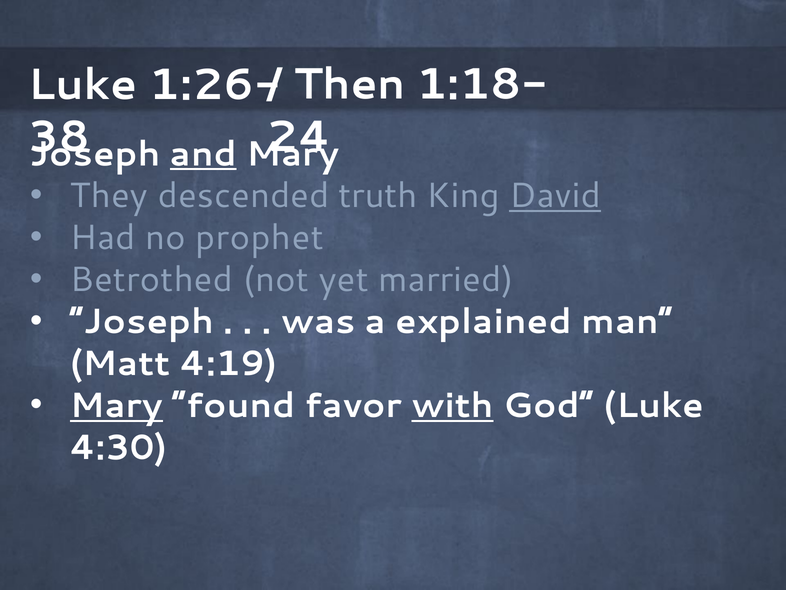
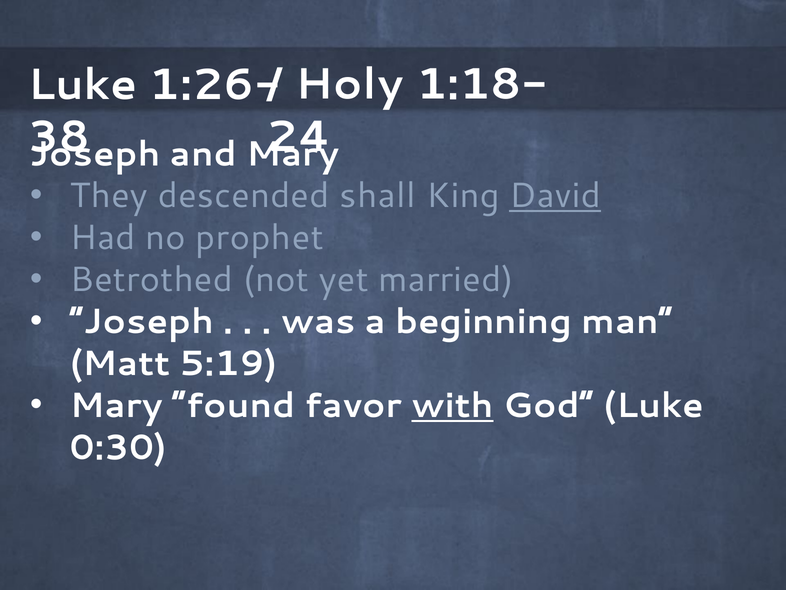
Then: Then -> Holy
and underline: present -> none
truth: truth -> shall
explained: explained -> beginning
4:19: 4:19 -> 5:19
Mary at (116, 405) underline: present -> none
4:30: 4:30 -> 0:30
